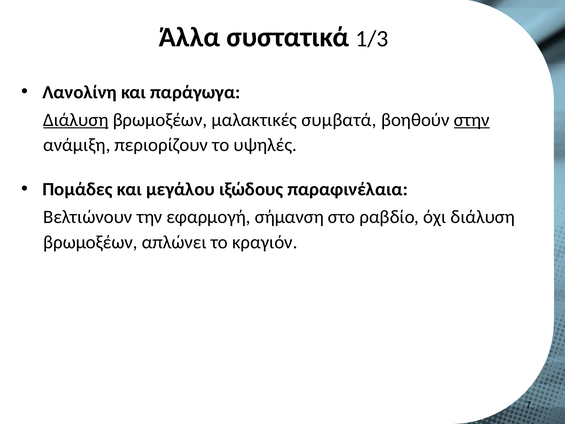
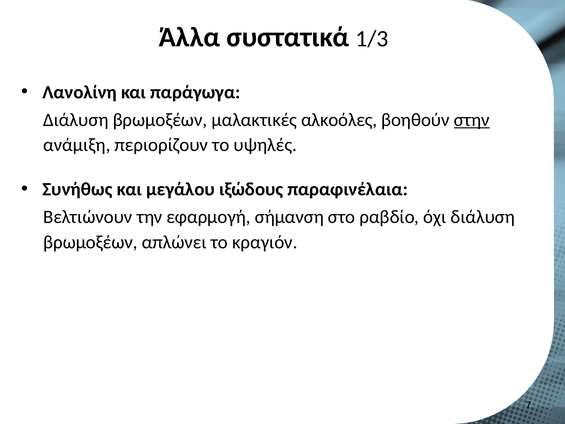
Διάλυση at (76, 120) underline: present -> none
συμβατά: συμβατά -> αλκοόλες
Πομάδες: Πομάδες -> Συνήθως
